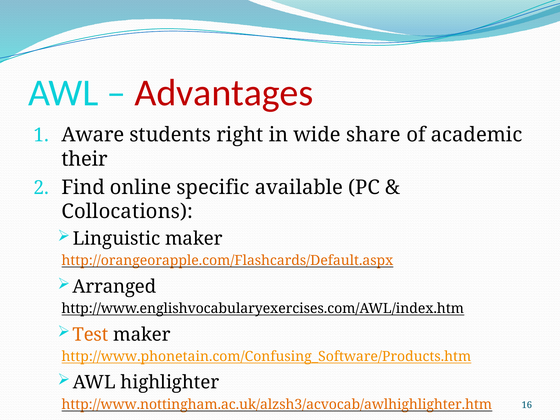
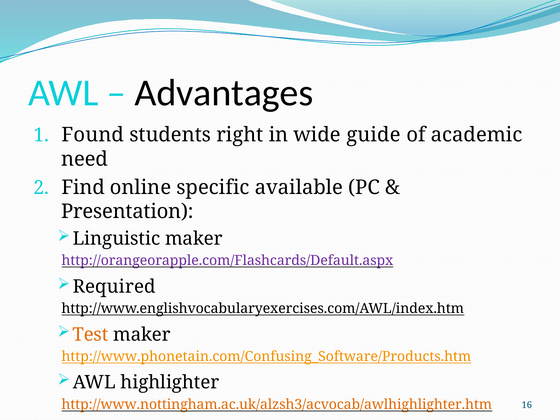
Advantages colour: red -> black
Aware: Aware -> Found
share: share -> guide
their: their -> need
Collocations: Collocations -> Presentation
http://orangeorapple.com/Flashcards/Default.aspx colour: orange -> purple
Arranged: Arranged -> Required
